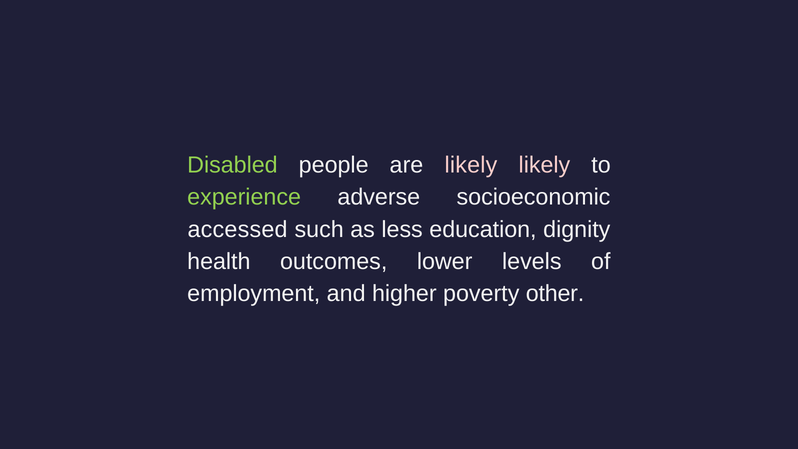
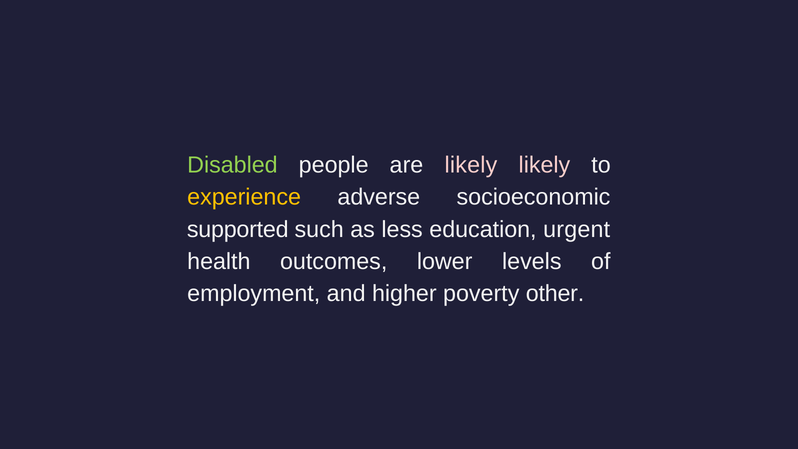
experience colour: light green -> yellow
accessed: accessed -> supported
dignity: dignity -> urgent
